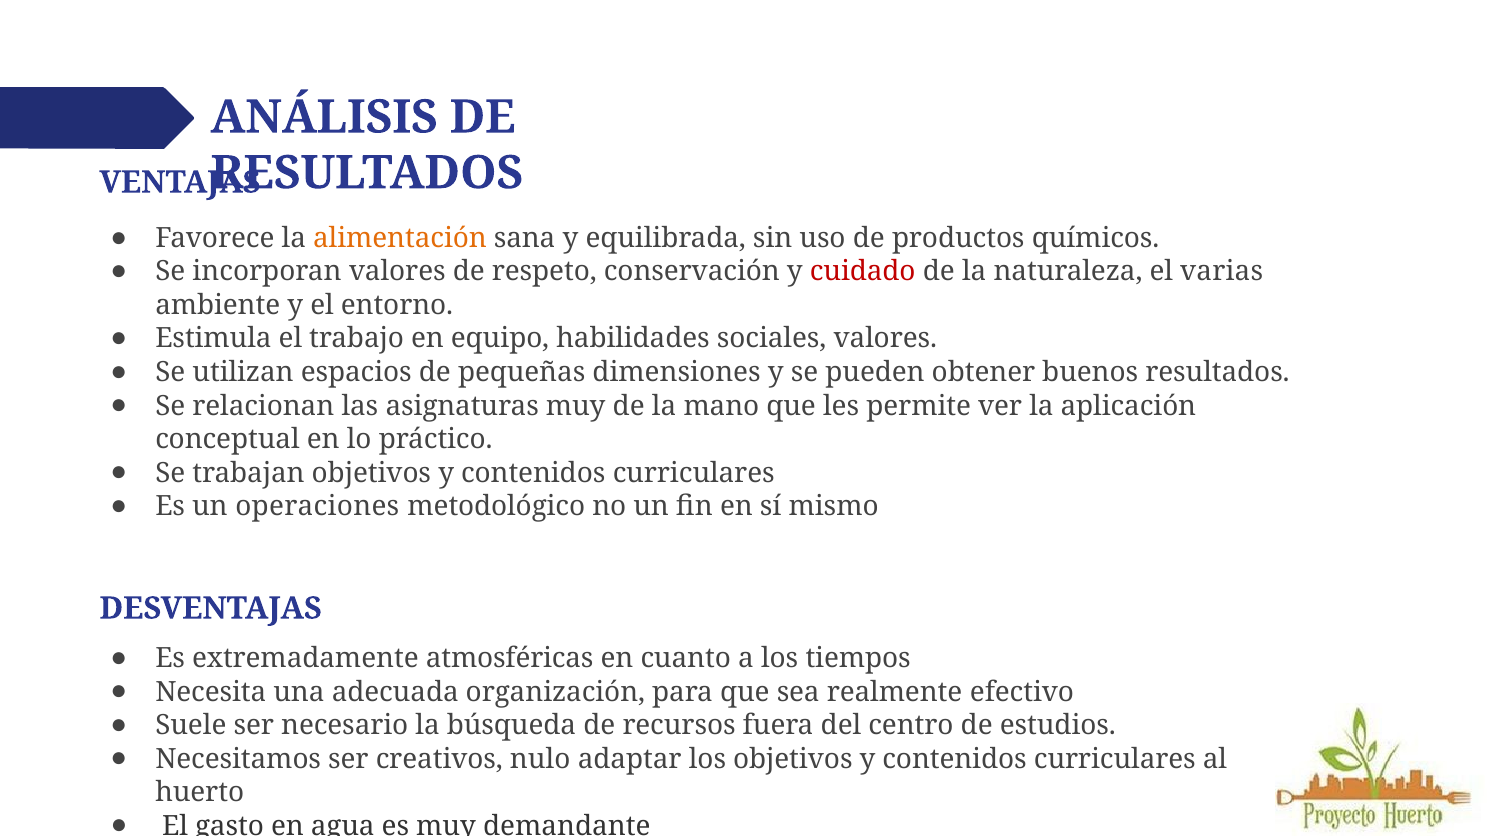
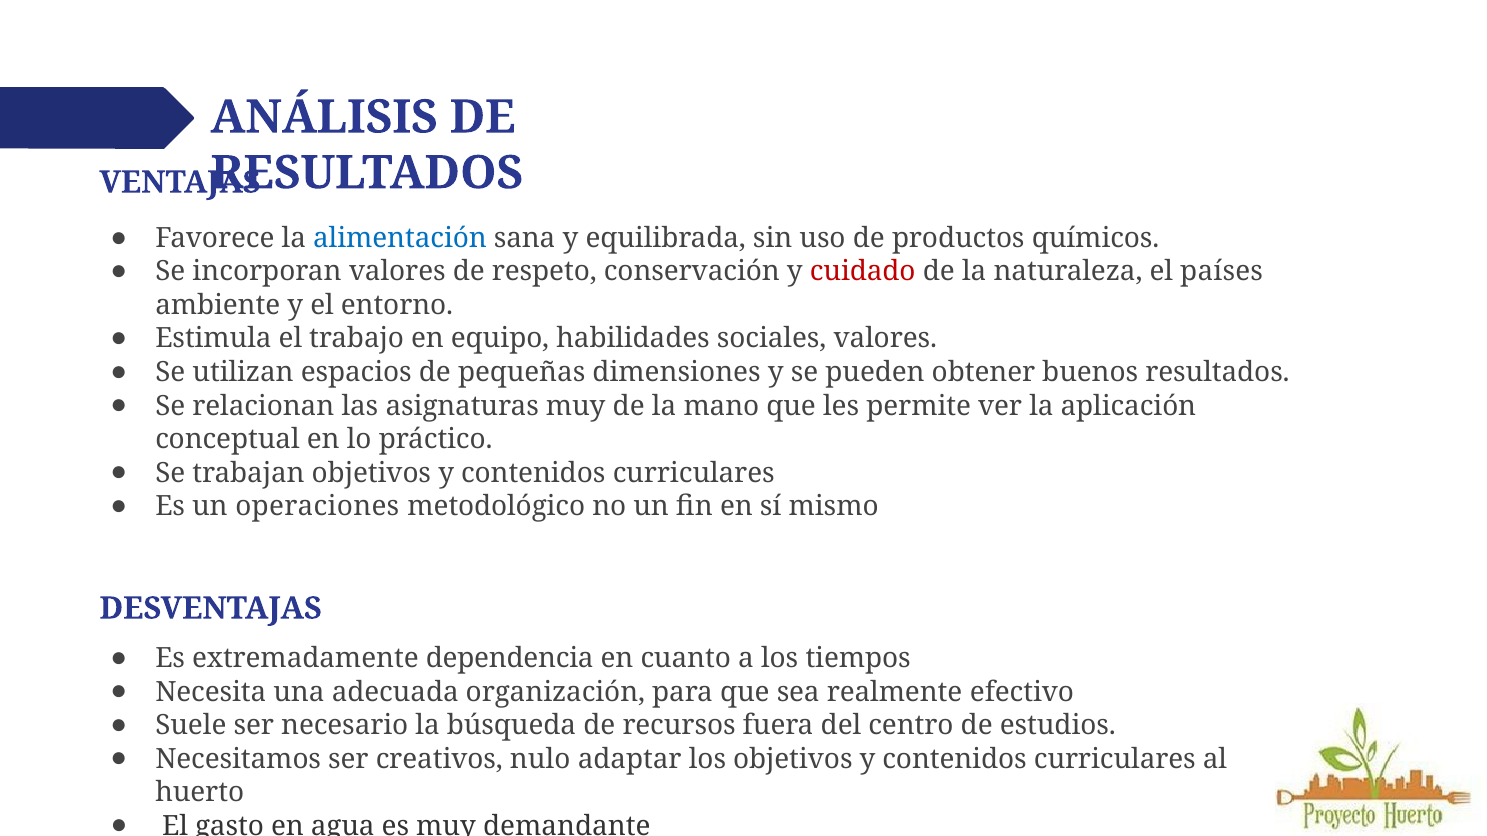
alimentación colour: orange -> blue
varias: varias -> países
atmosféricas: atmosféricas -> dependencia
